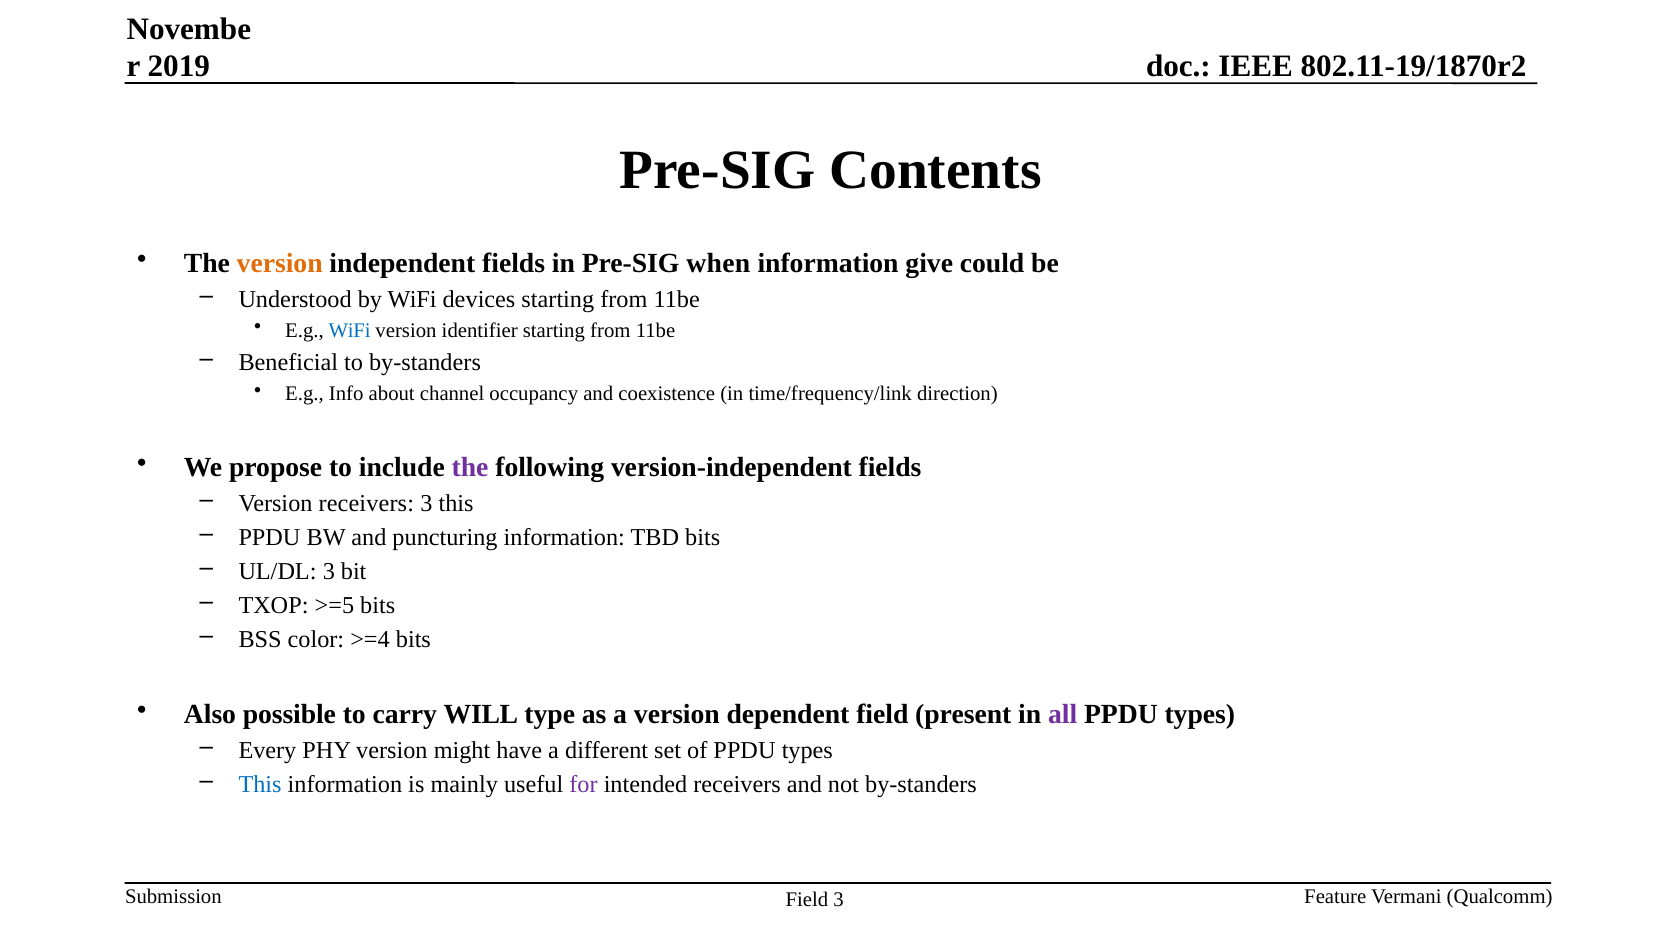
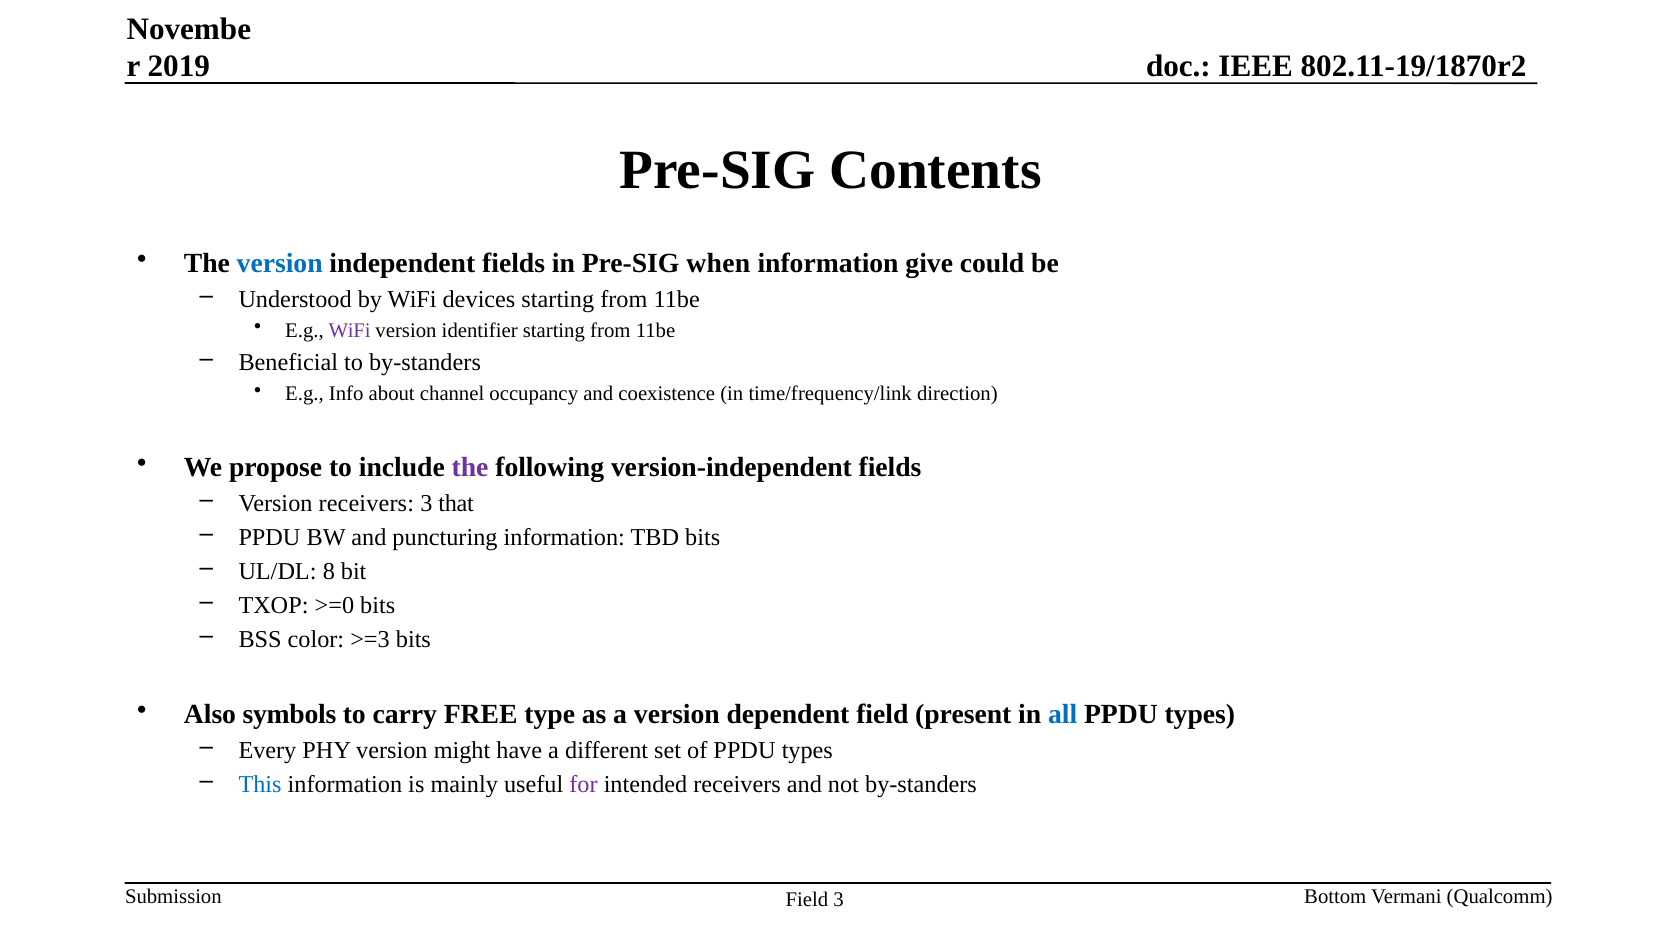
version at (280, 264) colour: orange -> blue
WiFi at (350, 330) colour: blue -> purple
3 this: this -> that
UL/DL 3: 3 -> 8
>=5: >=5 -> >=0
>=4: >=4 -> >=3
possible: possible -> symbols
WILL: WILL -> FREE
all colour: purple -> blue
Feature: Feature -> Bottom
